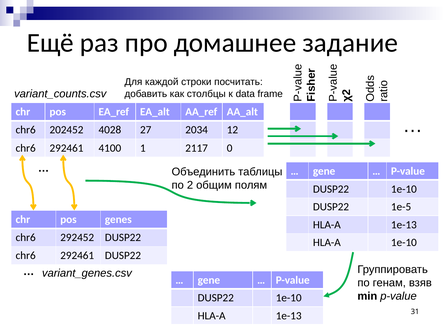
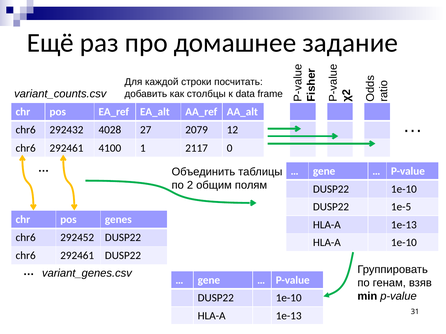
202452: 202452 -> 292432
2034: 2034 -> 2079
